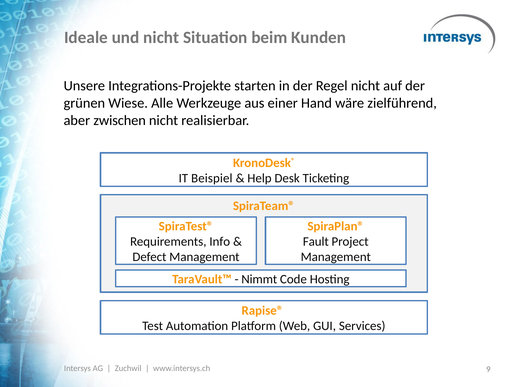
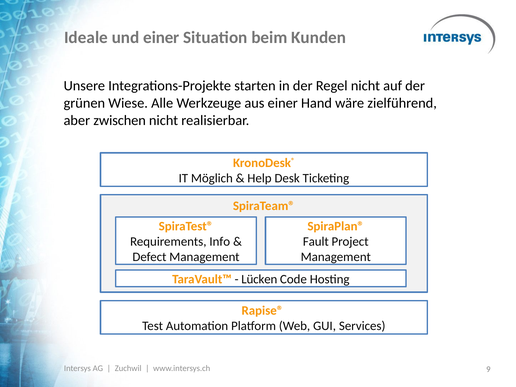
und nicht: nicht -> einer
Beispiel: Beispiel -> Möglich
Nimmt: Nimmt -> Lücken
